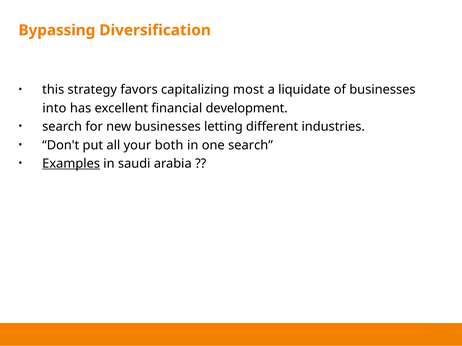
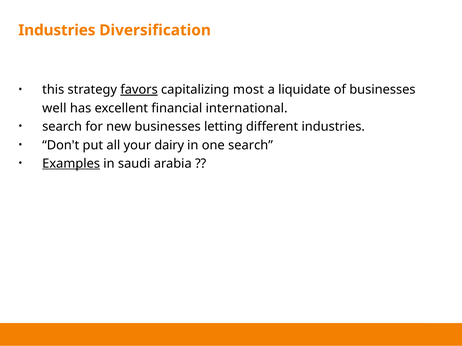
Bypassing at (57, 30): Bypassing -> Industries
favors underline: none -> present
into: into -> well
development: development -> international
both: both -> dairy
